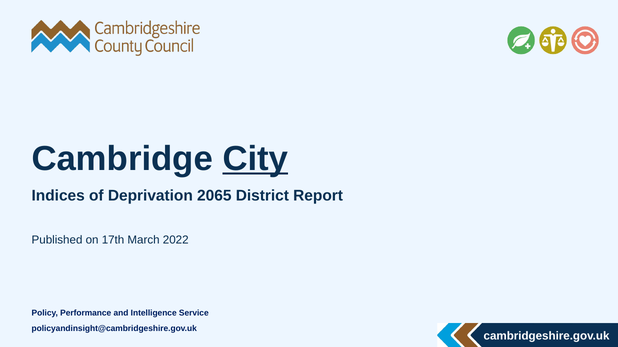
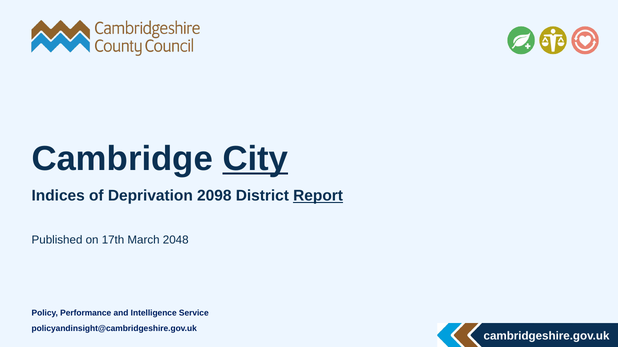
2065: 2065 -> 2098
Report underline: none -> present
2022: 2022 -> 2048
